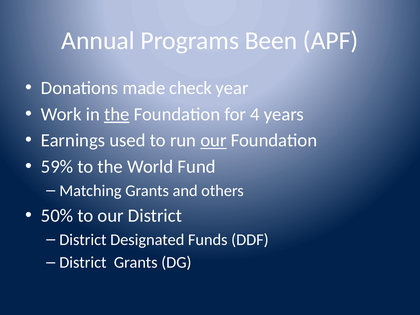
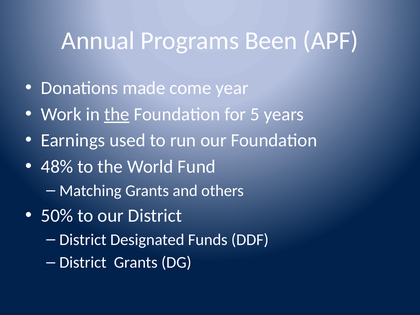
check: check -> come
4: 4 -> 5
our at (213, 140) underline: present -> none
59%: 59% -> 48%
